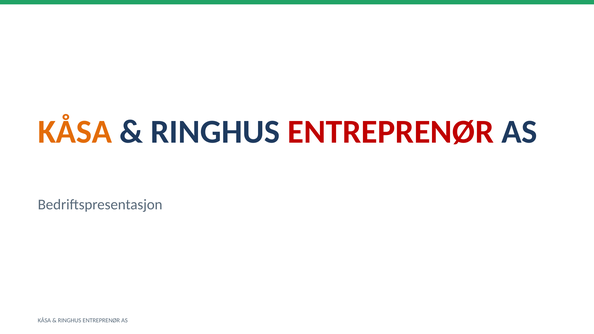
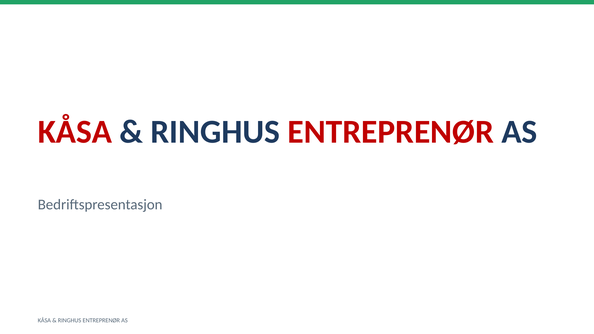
KÅSA at (75, 132) colour: orange -> red
